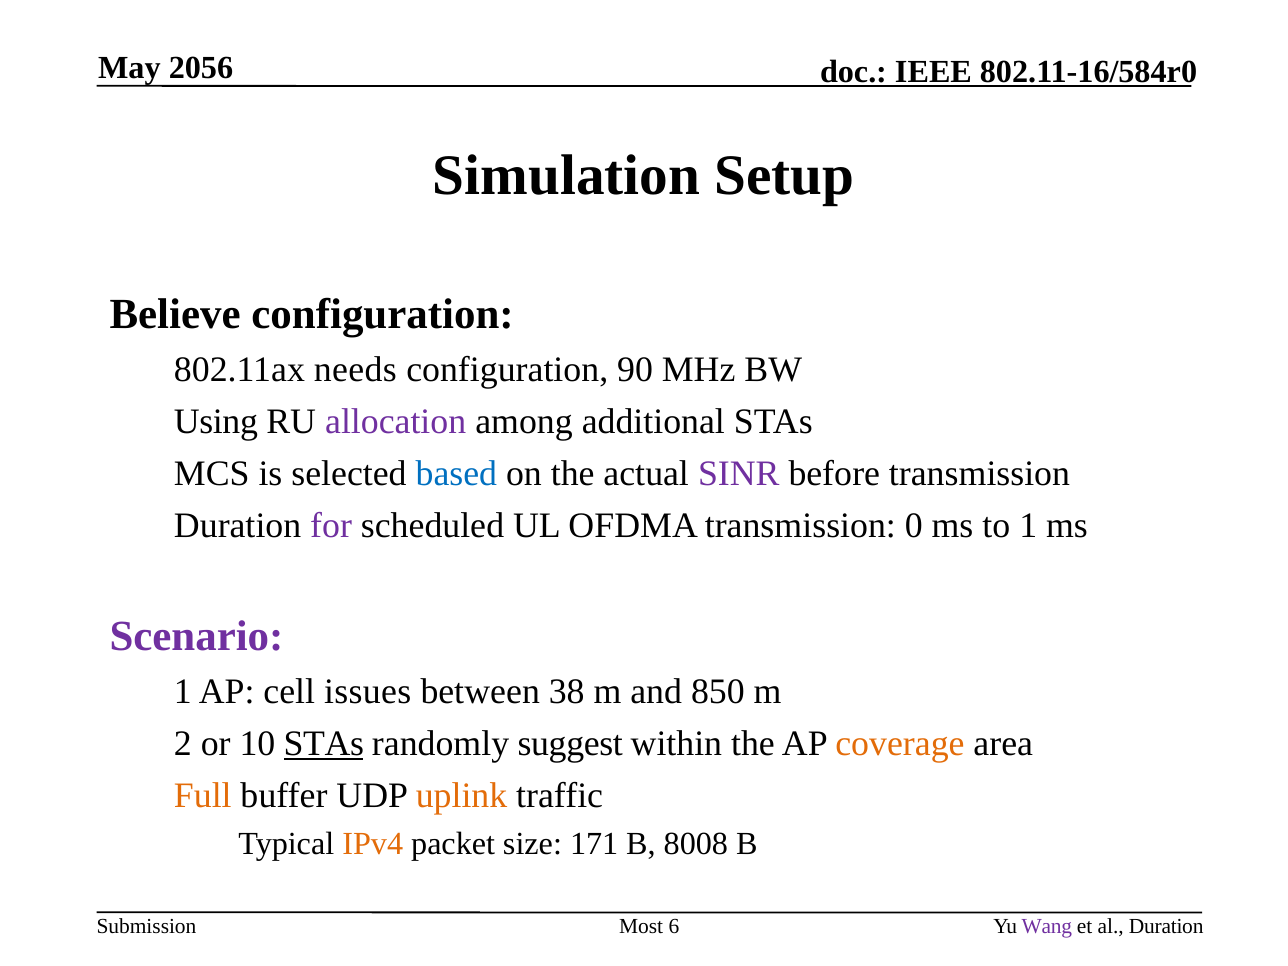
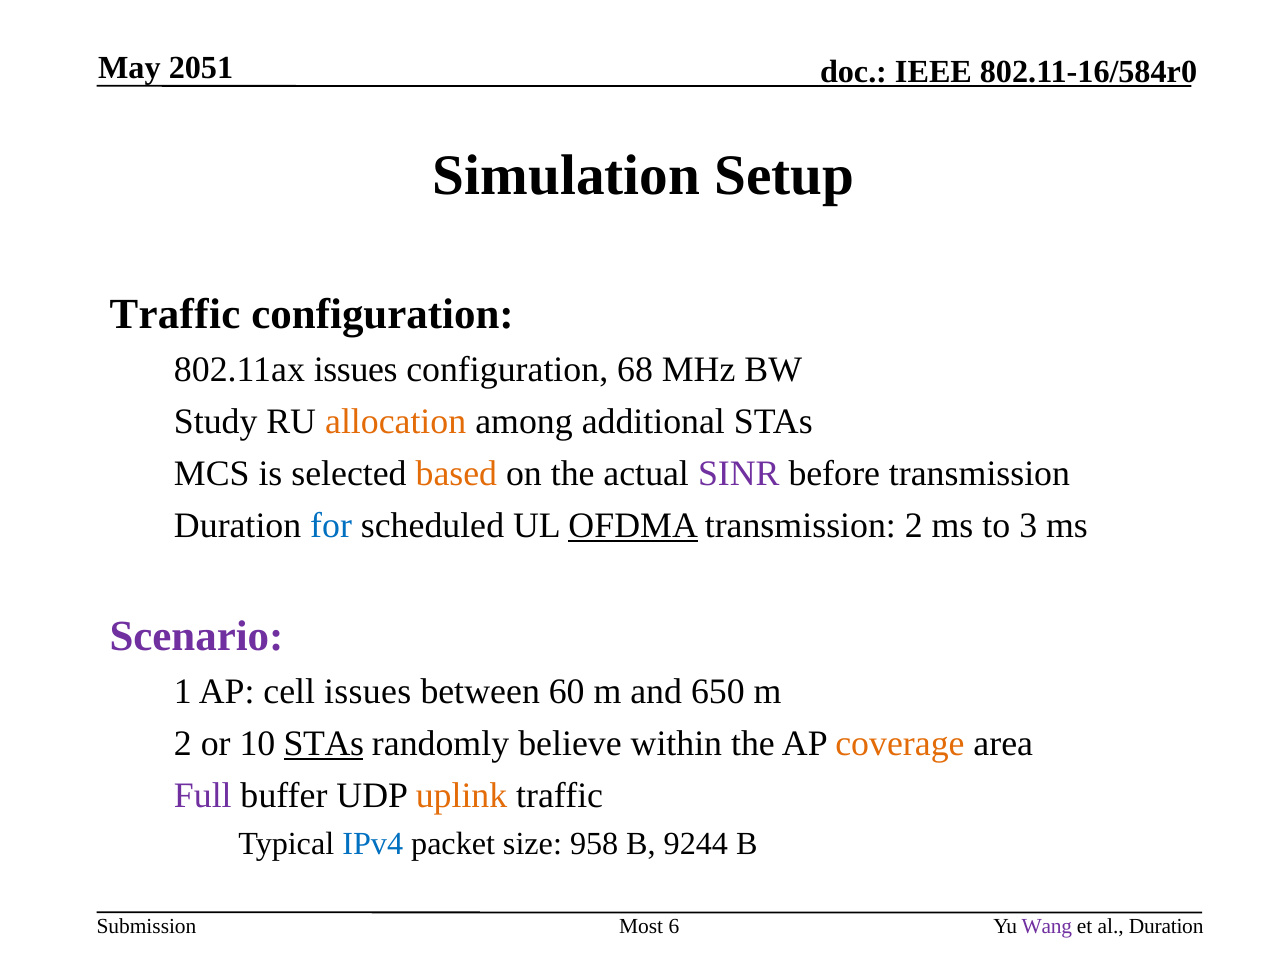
2056: 2056 -> 2051
Believe at (175, 314): Believe -> Traffic
802.11ax needs: needs -> issues
90: 90 -> 68
Using: Using -> Study
allocation colour: purple -> orange
based colour: blue -> orange
for colour: purple -> blue
OFDMA underline: none -> present
transmission 0: 0 -> 2
to 1: 1 -> 3
38: 38 -> 60
850: 850 -> 650
suggest: suggest -> believe
Full colour: orange -> purple
IPv4 colour: orange -> blue
171: 171 -> 958
8008: 8008 -> 9244
